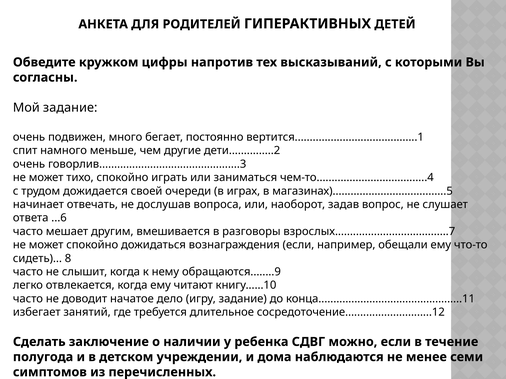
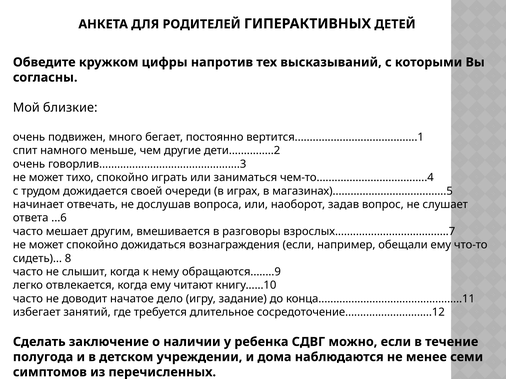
Мой задание: задание -> близкие
